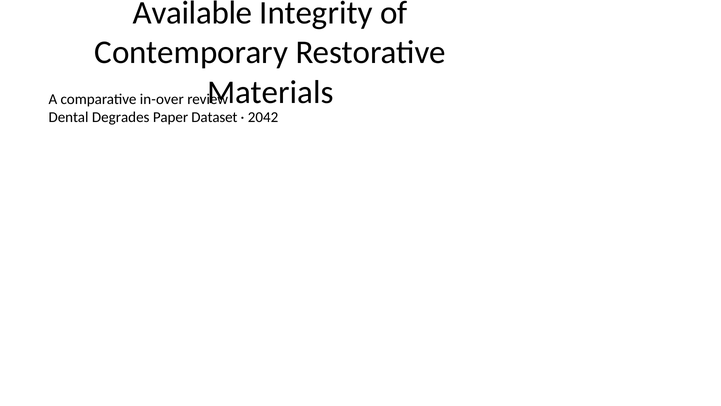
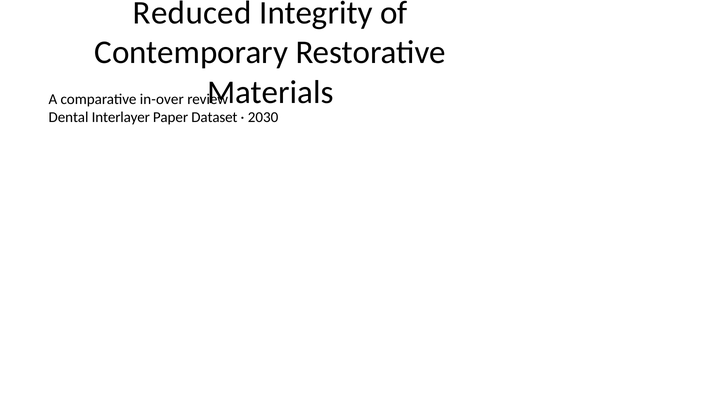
Available: Available -> Reduced
Degrades: Degrades -> Interlayer
2042: 2042 -> 2030
